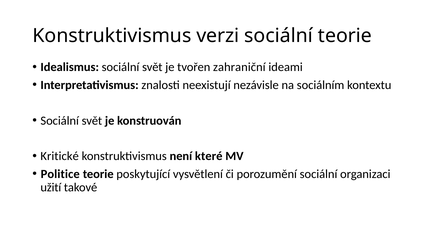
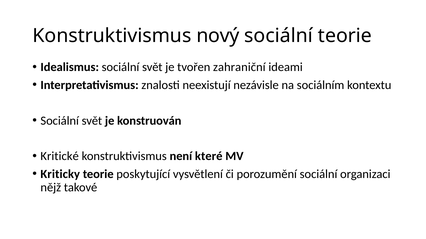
verzi: verzi -> nový
Politice: Politice -> Kriticky
užití: užití -> nějž
